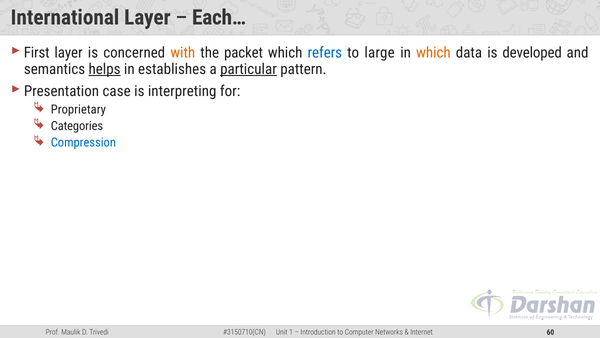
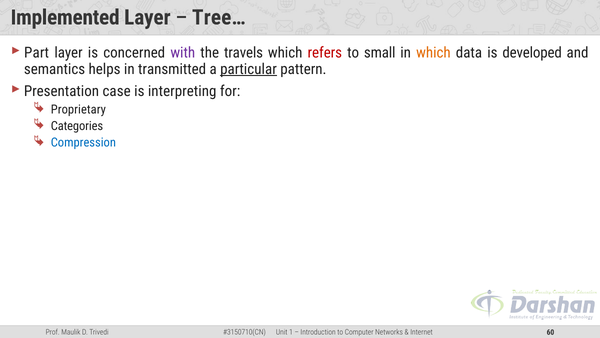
International: International -> Implemented
Each…: Each… -> Tree…
First: First -> Part
with colour: orange -> purple
packet: packet -> travels
refers colour: blue -> red
large: large -> small
helps underline: present -> none
establishes: establishes -> transmitted
